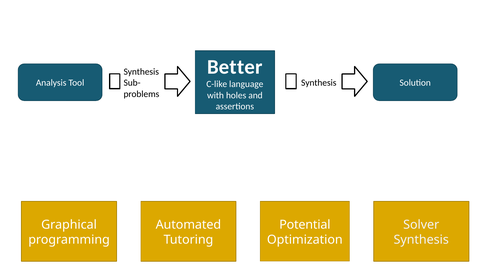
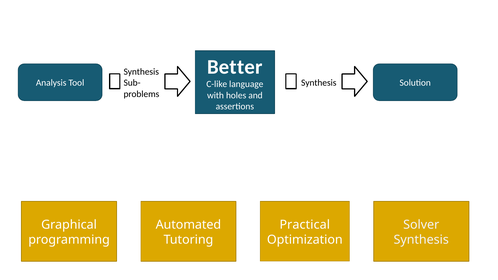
Potential: Potential -> Practical
